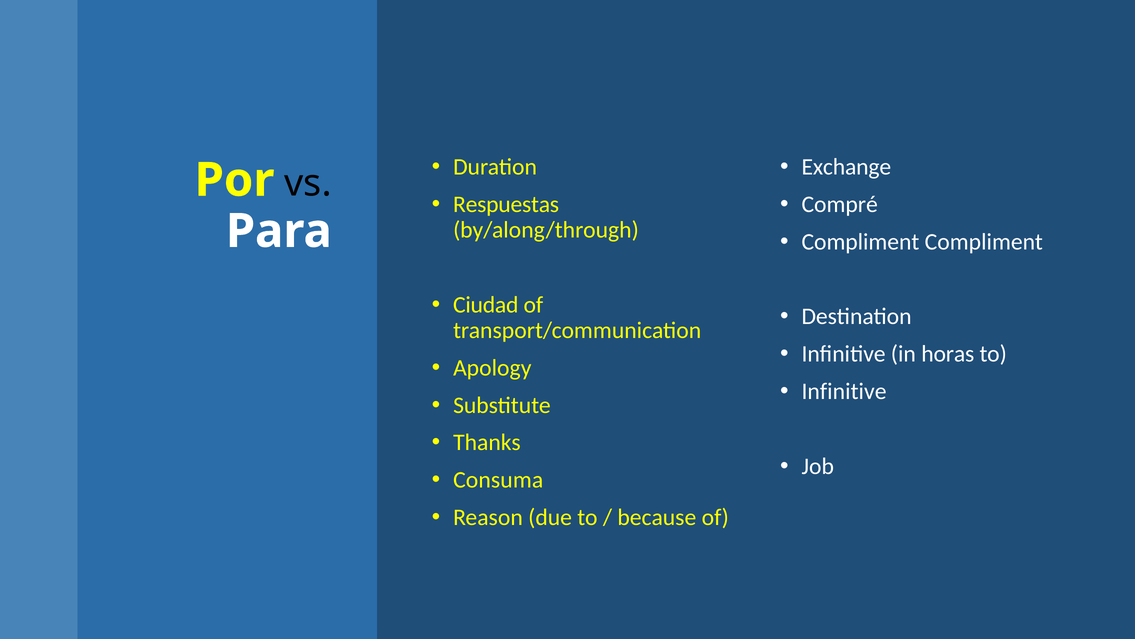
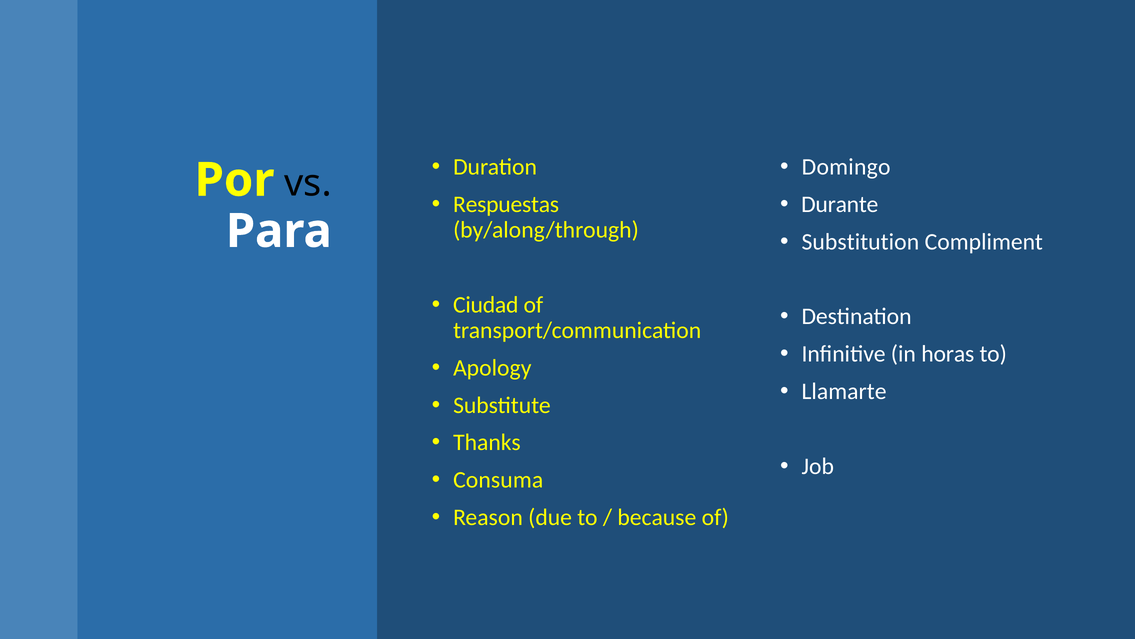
Exchange: Exchange -> Domingo
Compré: Compré -> Durante
Compliment at (860, 241): Compliment -> Substitution
Infinitive at (844, 391): Infinitive -> Llamarte
